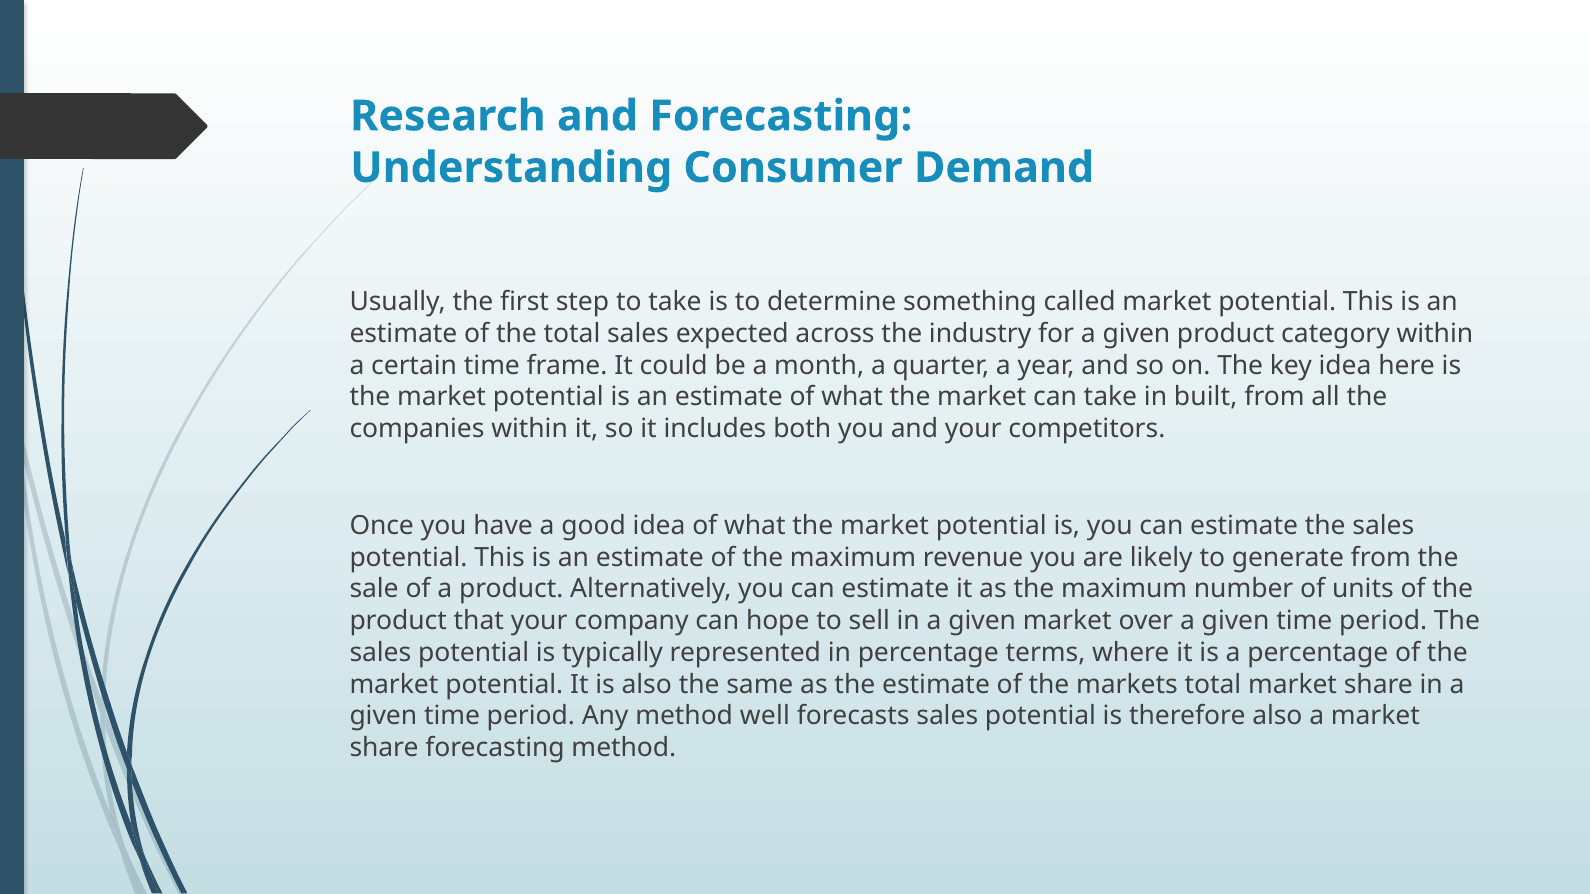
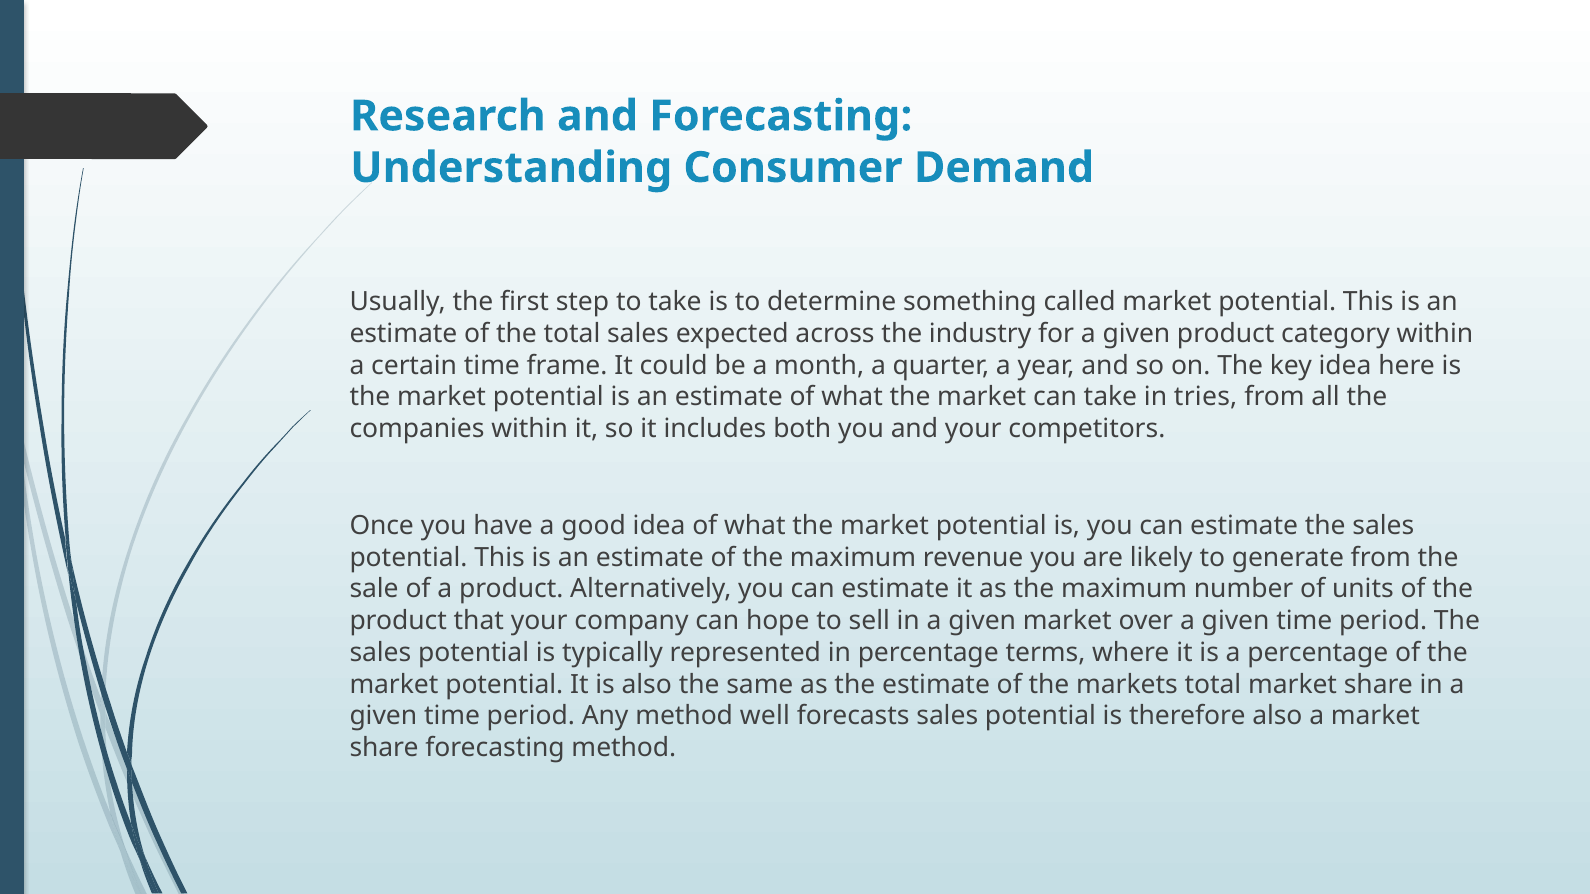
built: built -> tries
